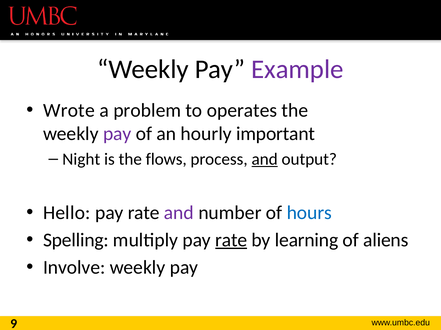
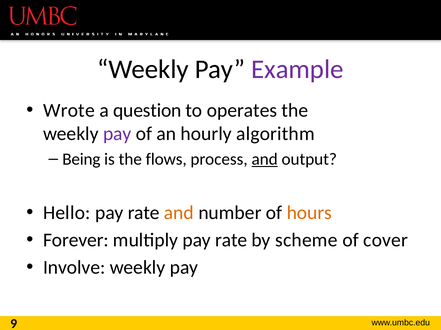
problem: problem -> question
important: important -> algorithm
Night: Night -> Being
and at (179, 213) colour: purple -> orange
hours colour: blue -> orange
Spelling: Spelling -> Forever
rate at (231, 241) underline: present -> none
learning: learning -> scheme
aliens: aliens -> cover
